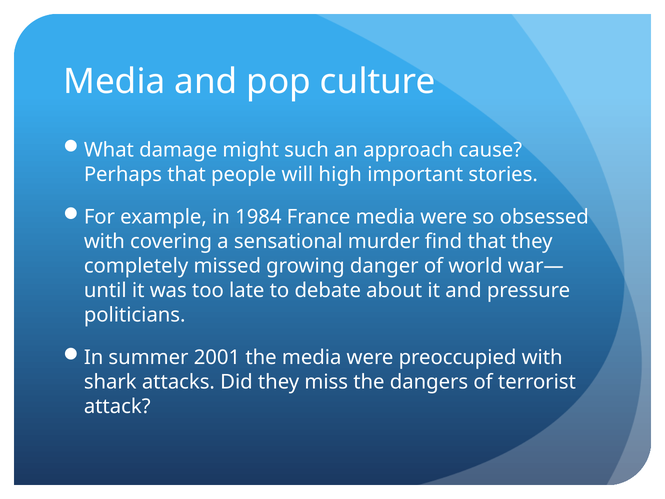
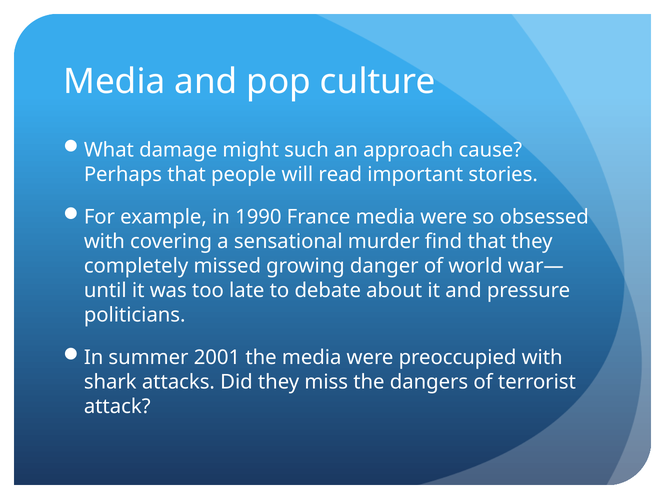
high: high -> read
1984: 1984 -> 1990
